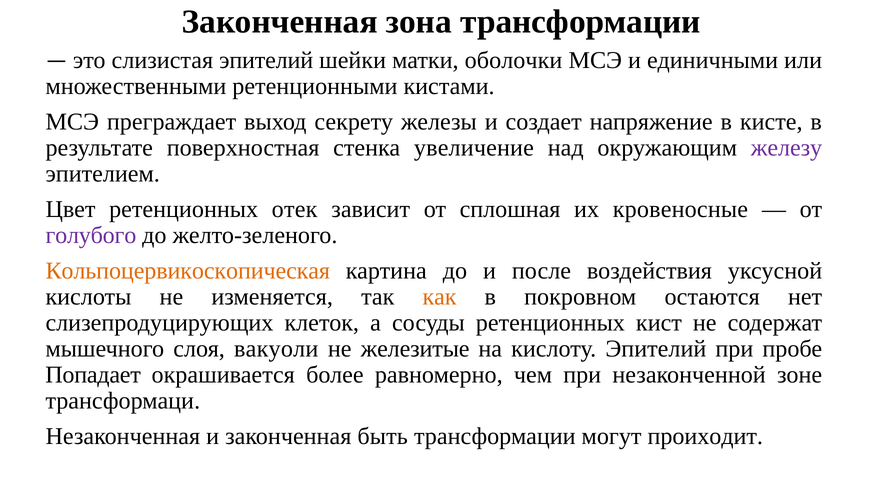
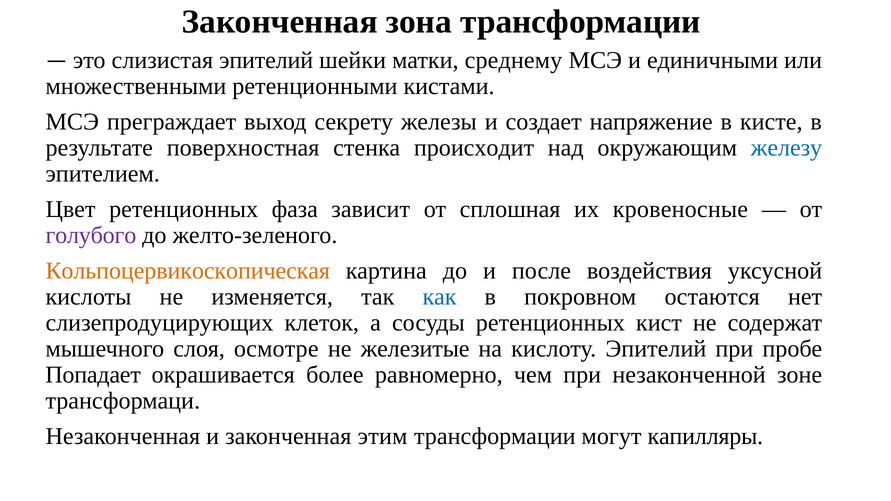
оболочки: оболочки -> среднему
увеличение: увеличение -> происходит
железу colour: purple -> blue
отек: отек -> фаза
как colour: orange -> blue
вакуоли: вакуоли -> осмотре
быть: быть -> этим
проиходит: проиходит -> капилляры
